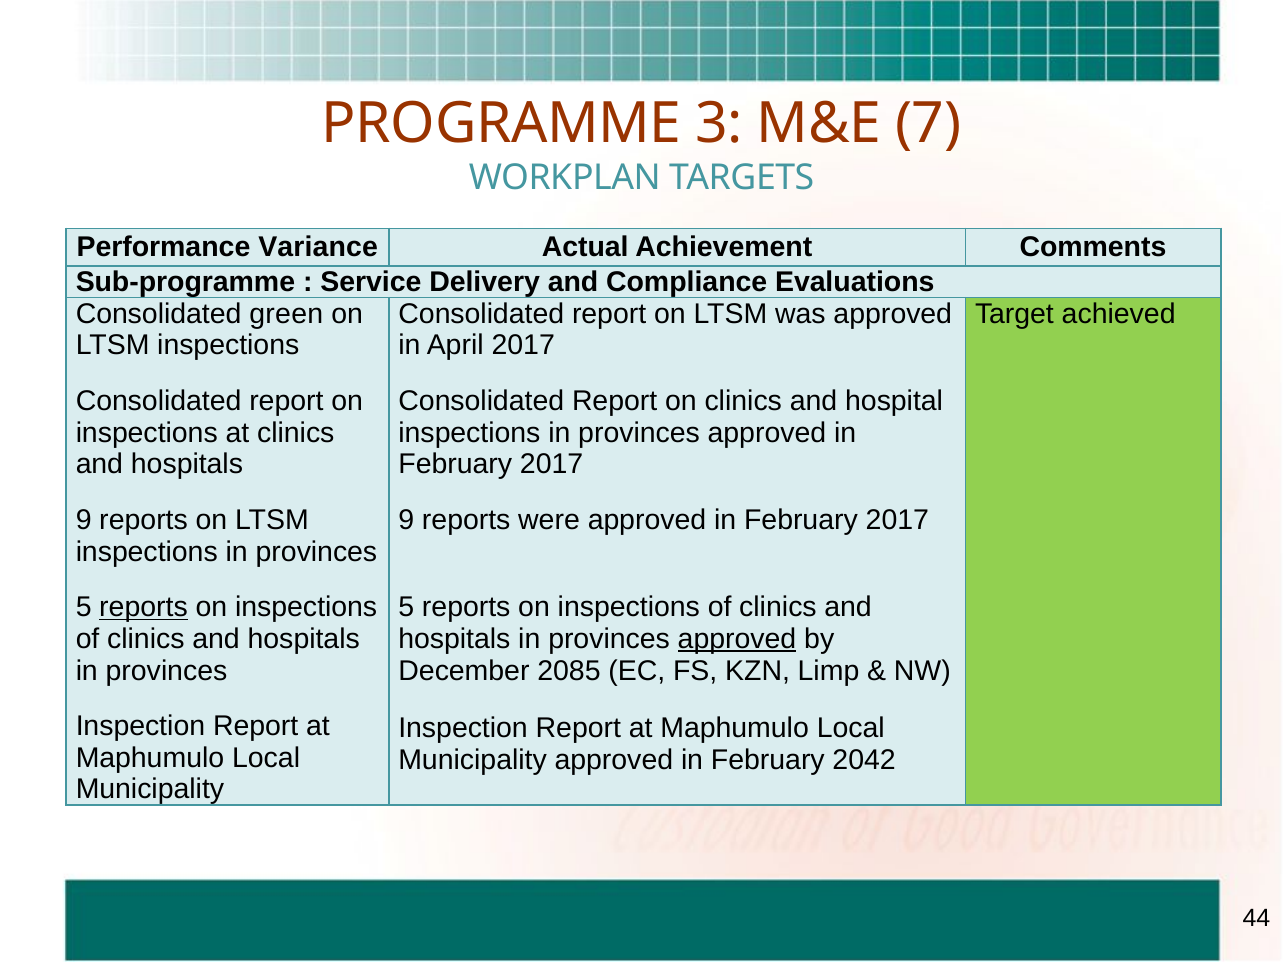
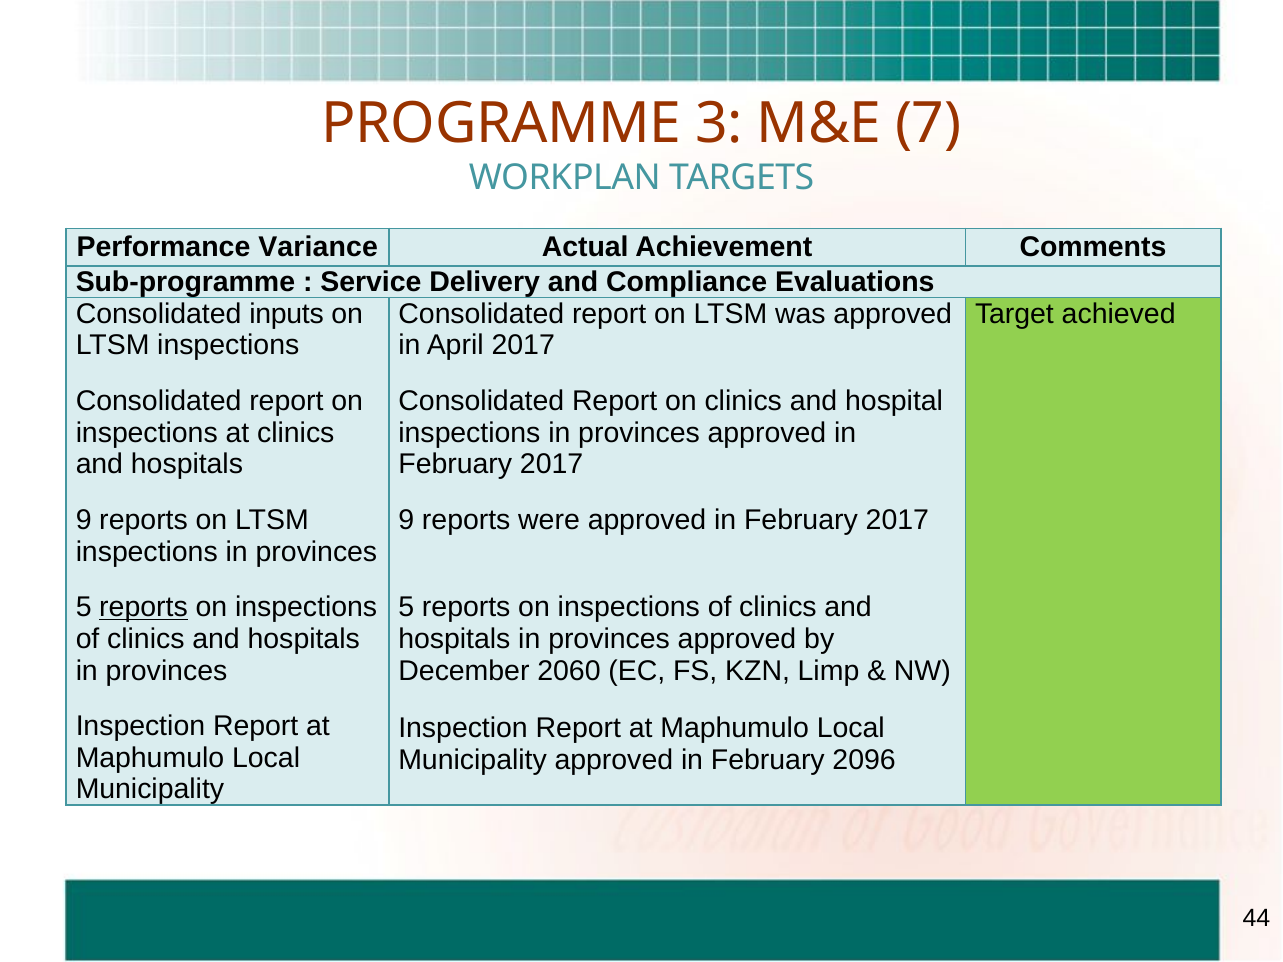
green: green -> inputs
approved at (737, 639) underline: present -> none
2085: 2085 -> 2060
2042: 2042 -> 2096
